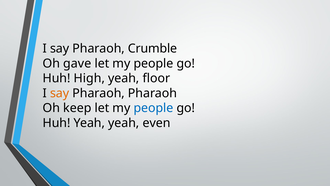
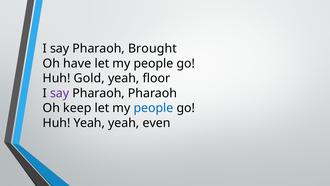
Crumble: Crumble -> Brought
gave: gave -> have
High: High -> Gold
say at (60, 93) colour: orange -> purple
